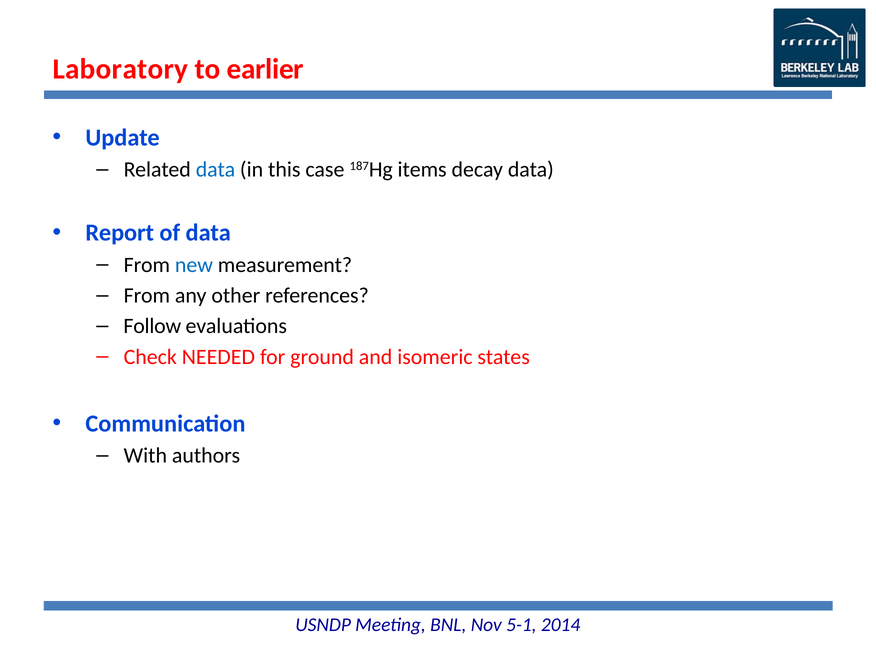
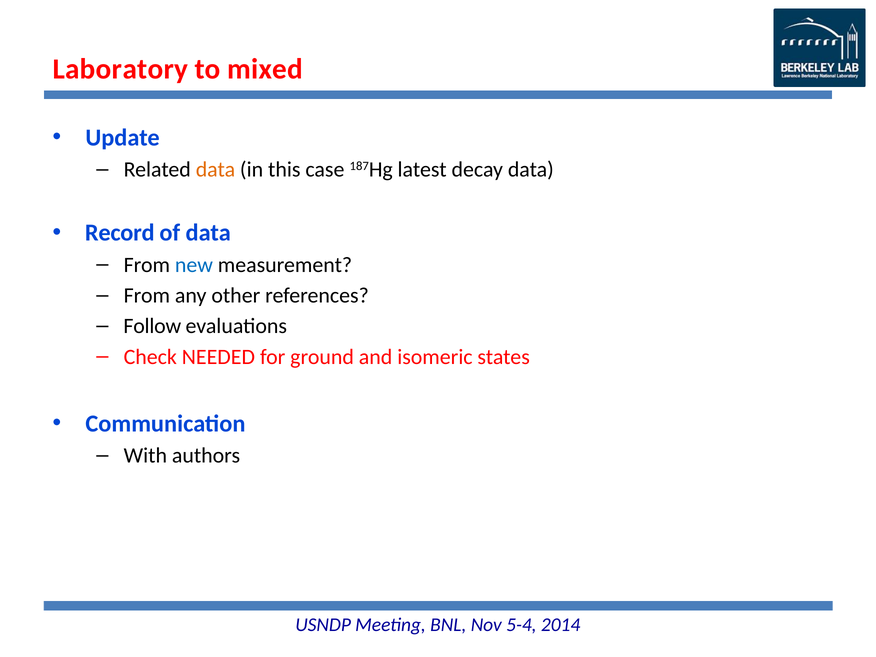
earlier: earlier -> mixed
data at (215, 169) colour: blue -> orange
items: items -> latest
Report: Report -> Record
5-1: 5-1 -> 5-4
